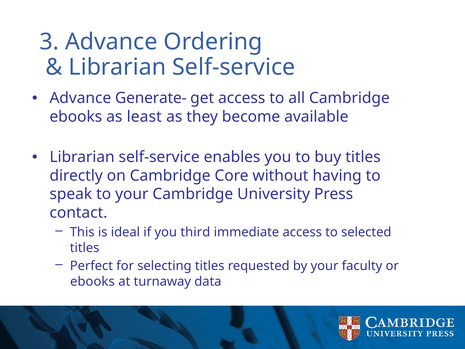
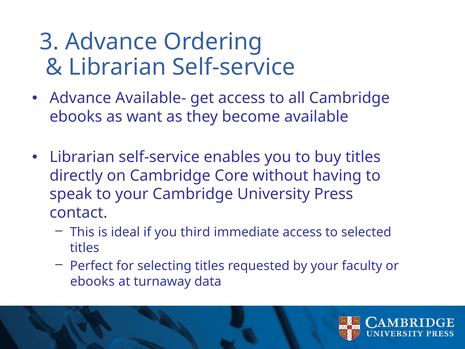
Generate-: Generate- -> Available-
least: least -> want
